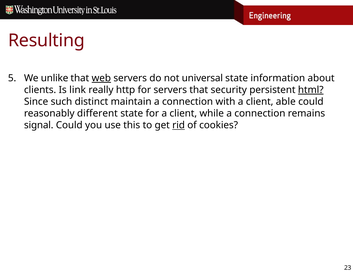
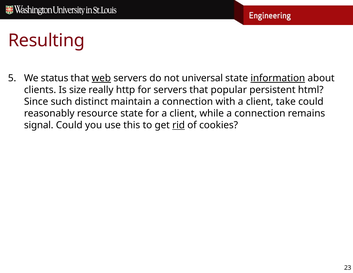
unlike: unlike -> status
information underline: none -> present
link: link -> size
security: security -> popular
html underline: present -> none
able: able -> take
different: different -> resource
